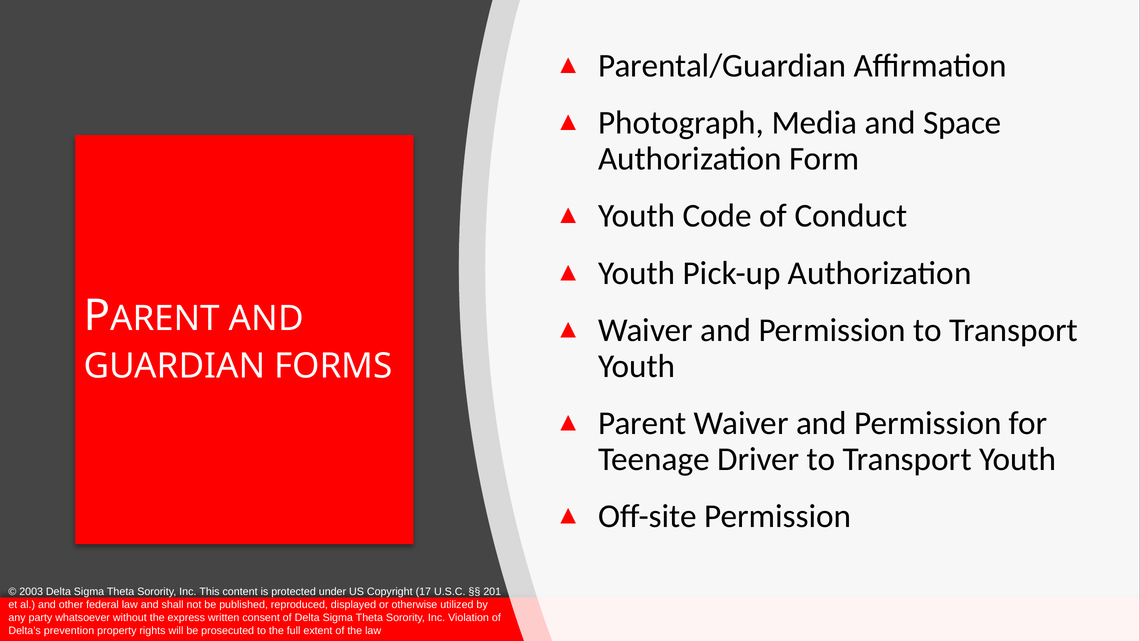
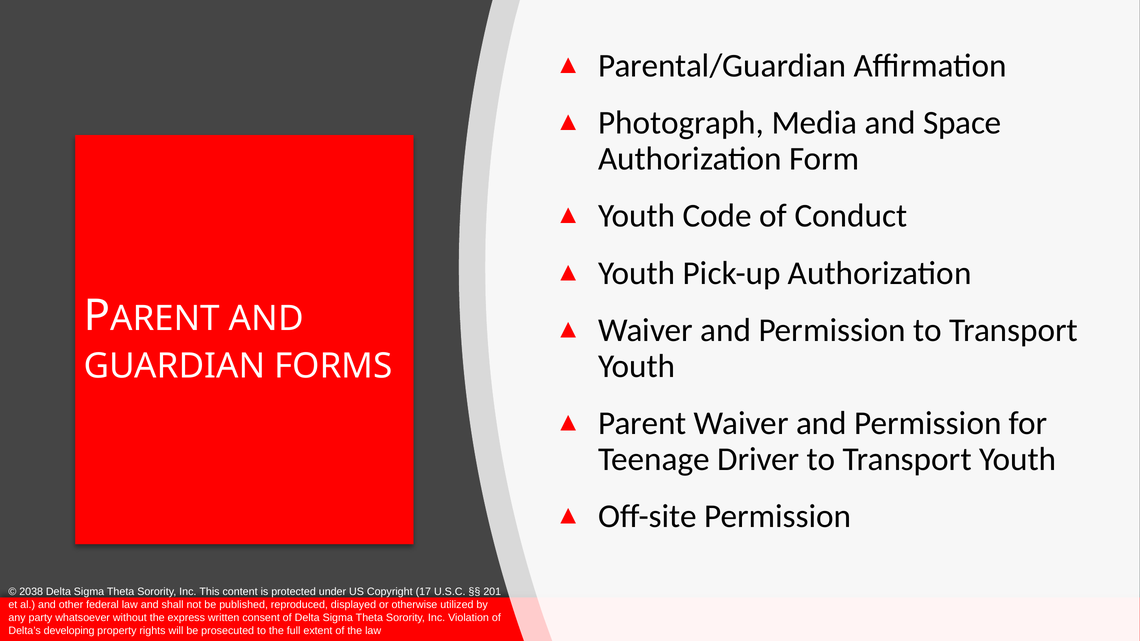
2003: 2003 -> 2038
prevention: prevention -> developing
